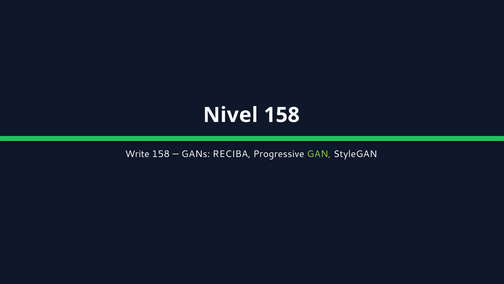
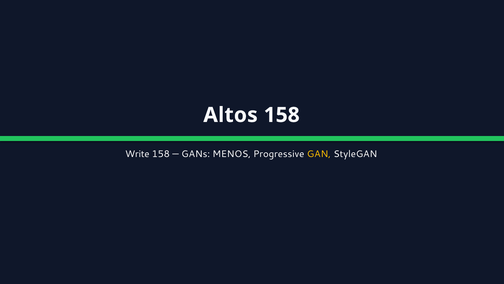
Nivel: Nivel -> Altos
RECIBA: RECIBA -> MENOS
GAN colour: light green -> yellow
